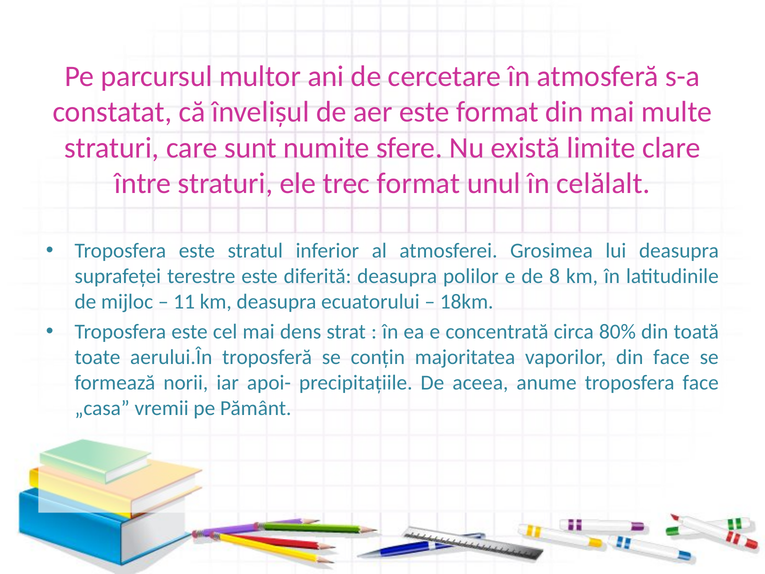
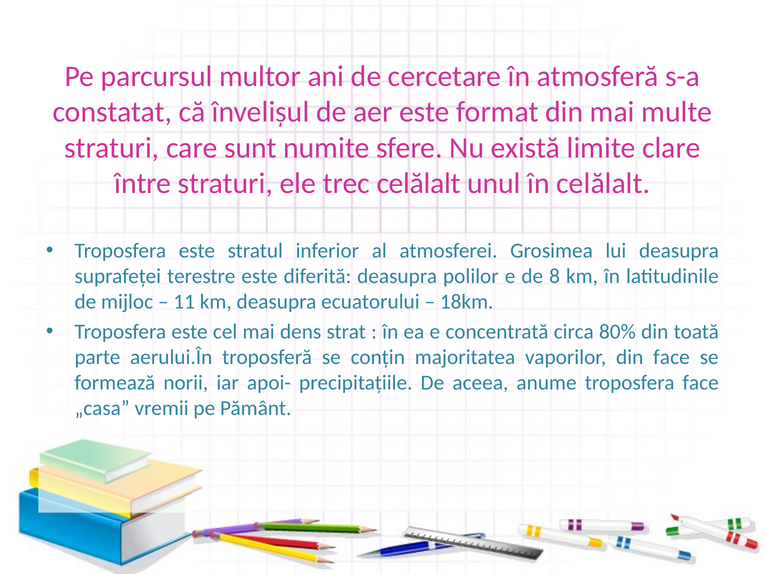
trec format: format -> celălalt
toate: toate -> parte
